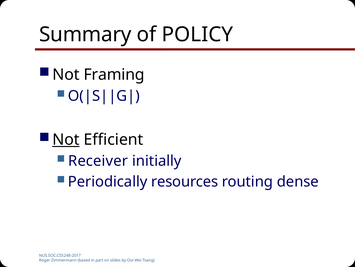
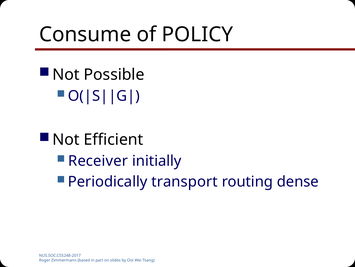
Summary: Summary -> Consume
Framing: Framing -> Possible
Not at (66, 139) underline: present -> none
resources: resources -> transport
